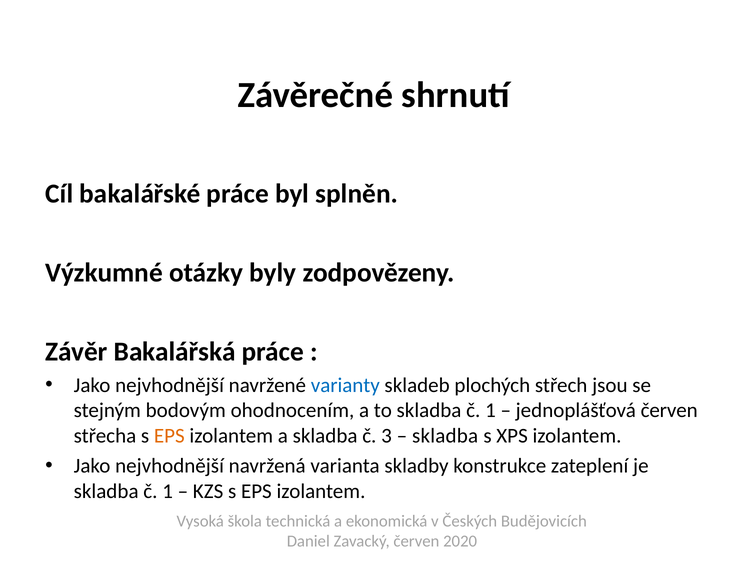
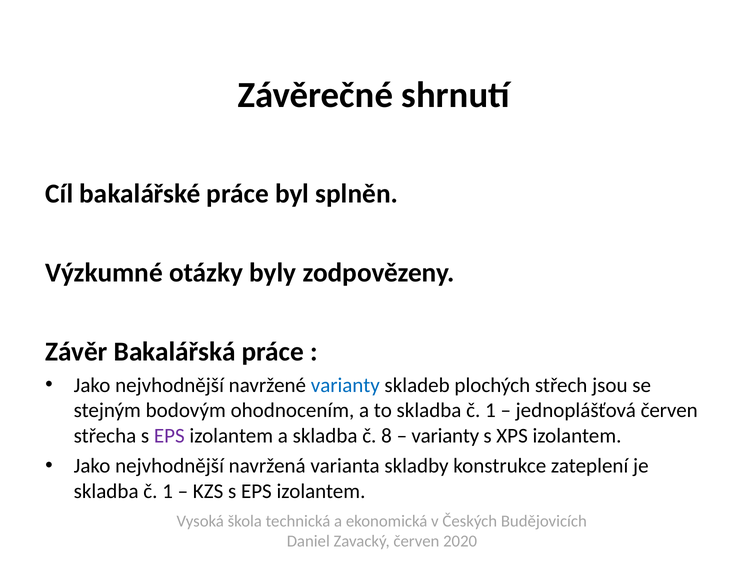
EPS at (169, 436) colour: orange -> purple
3: 3 -> 8
skladba at (445, 436): skladba -> varianty
